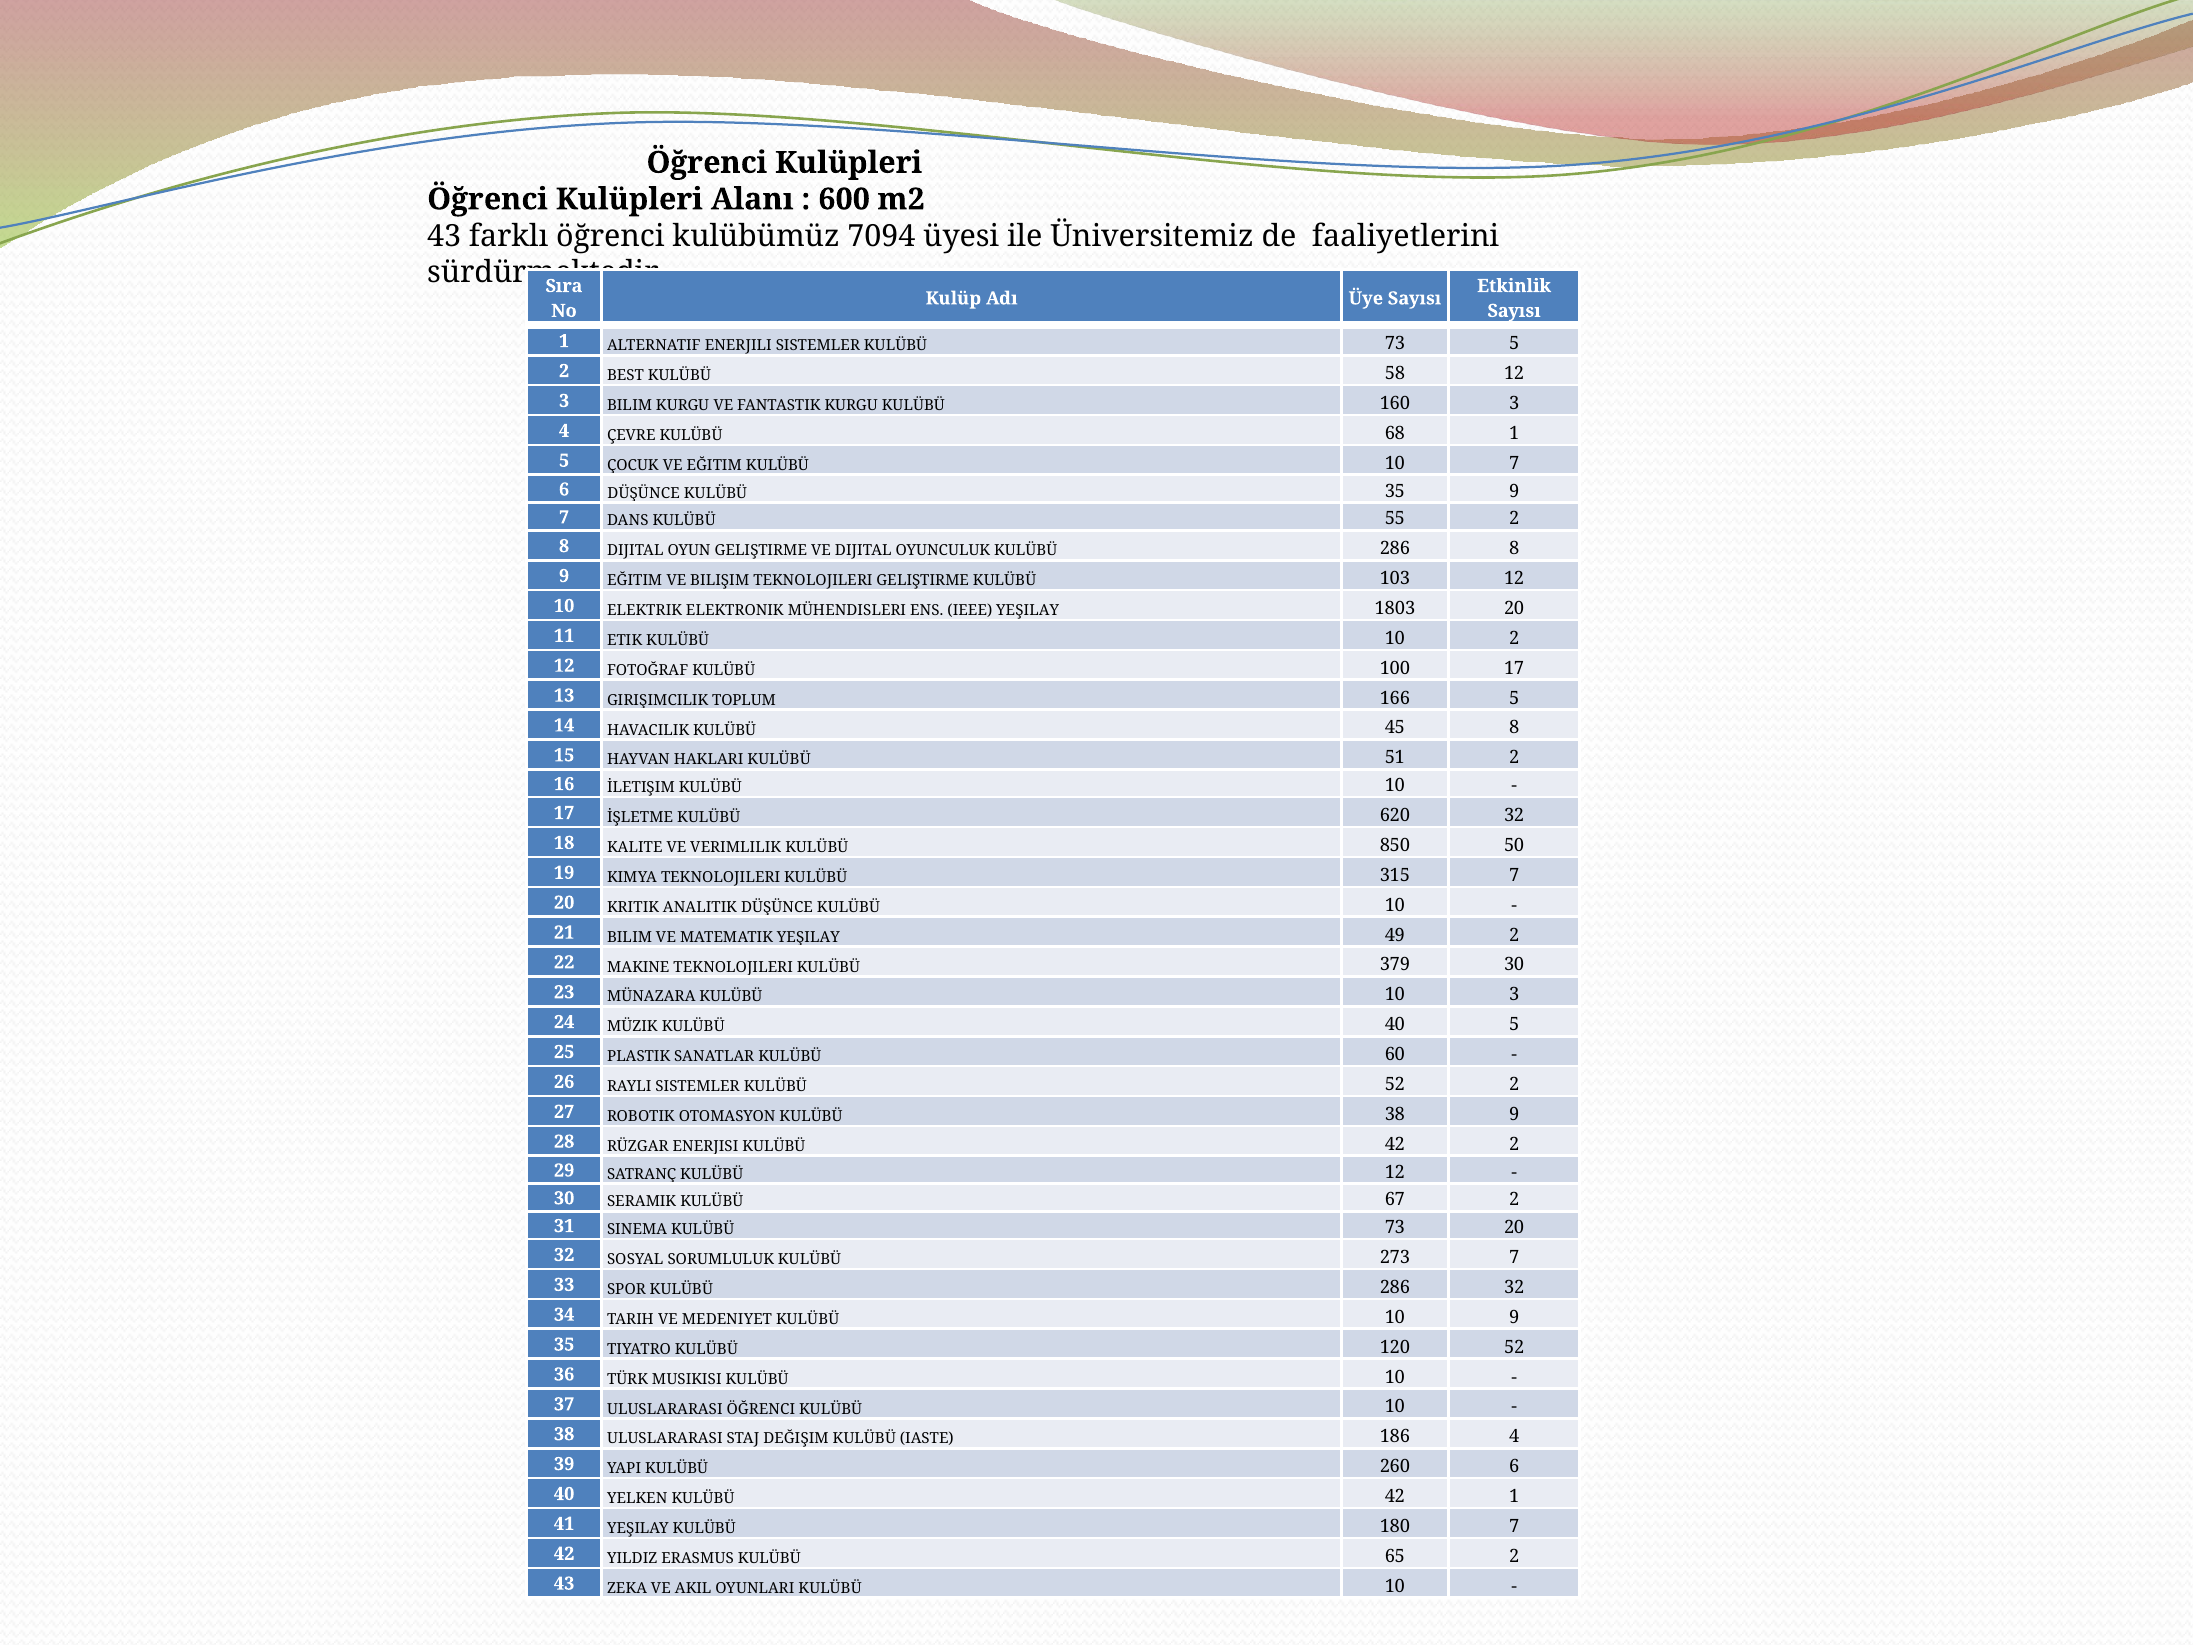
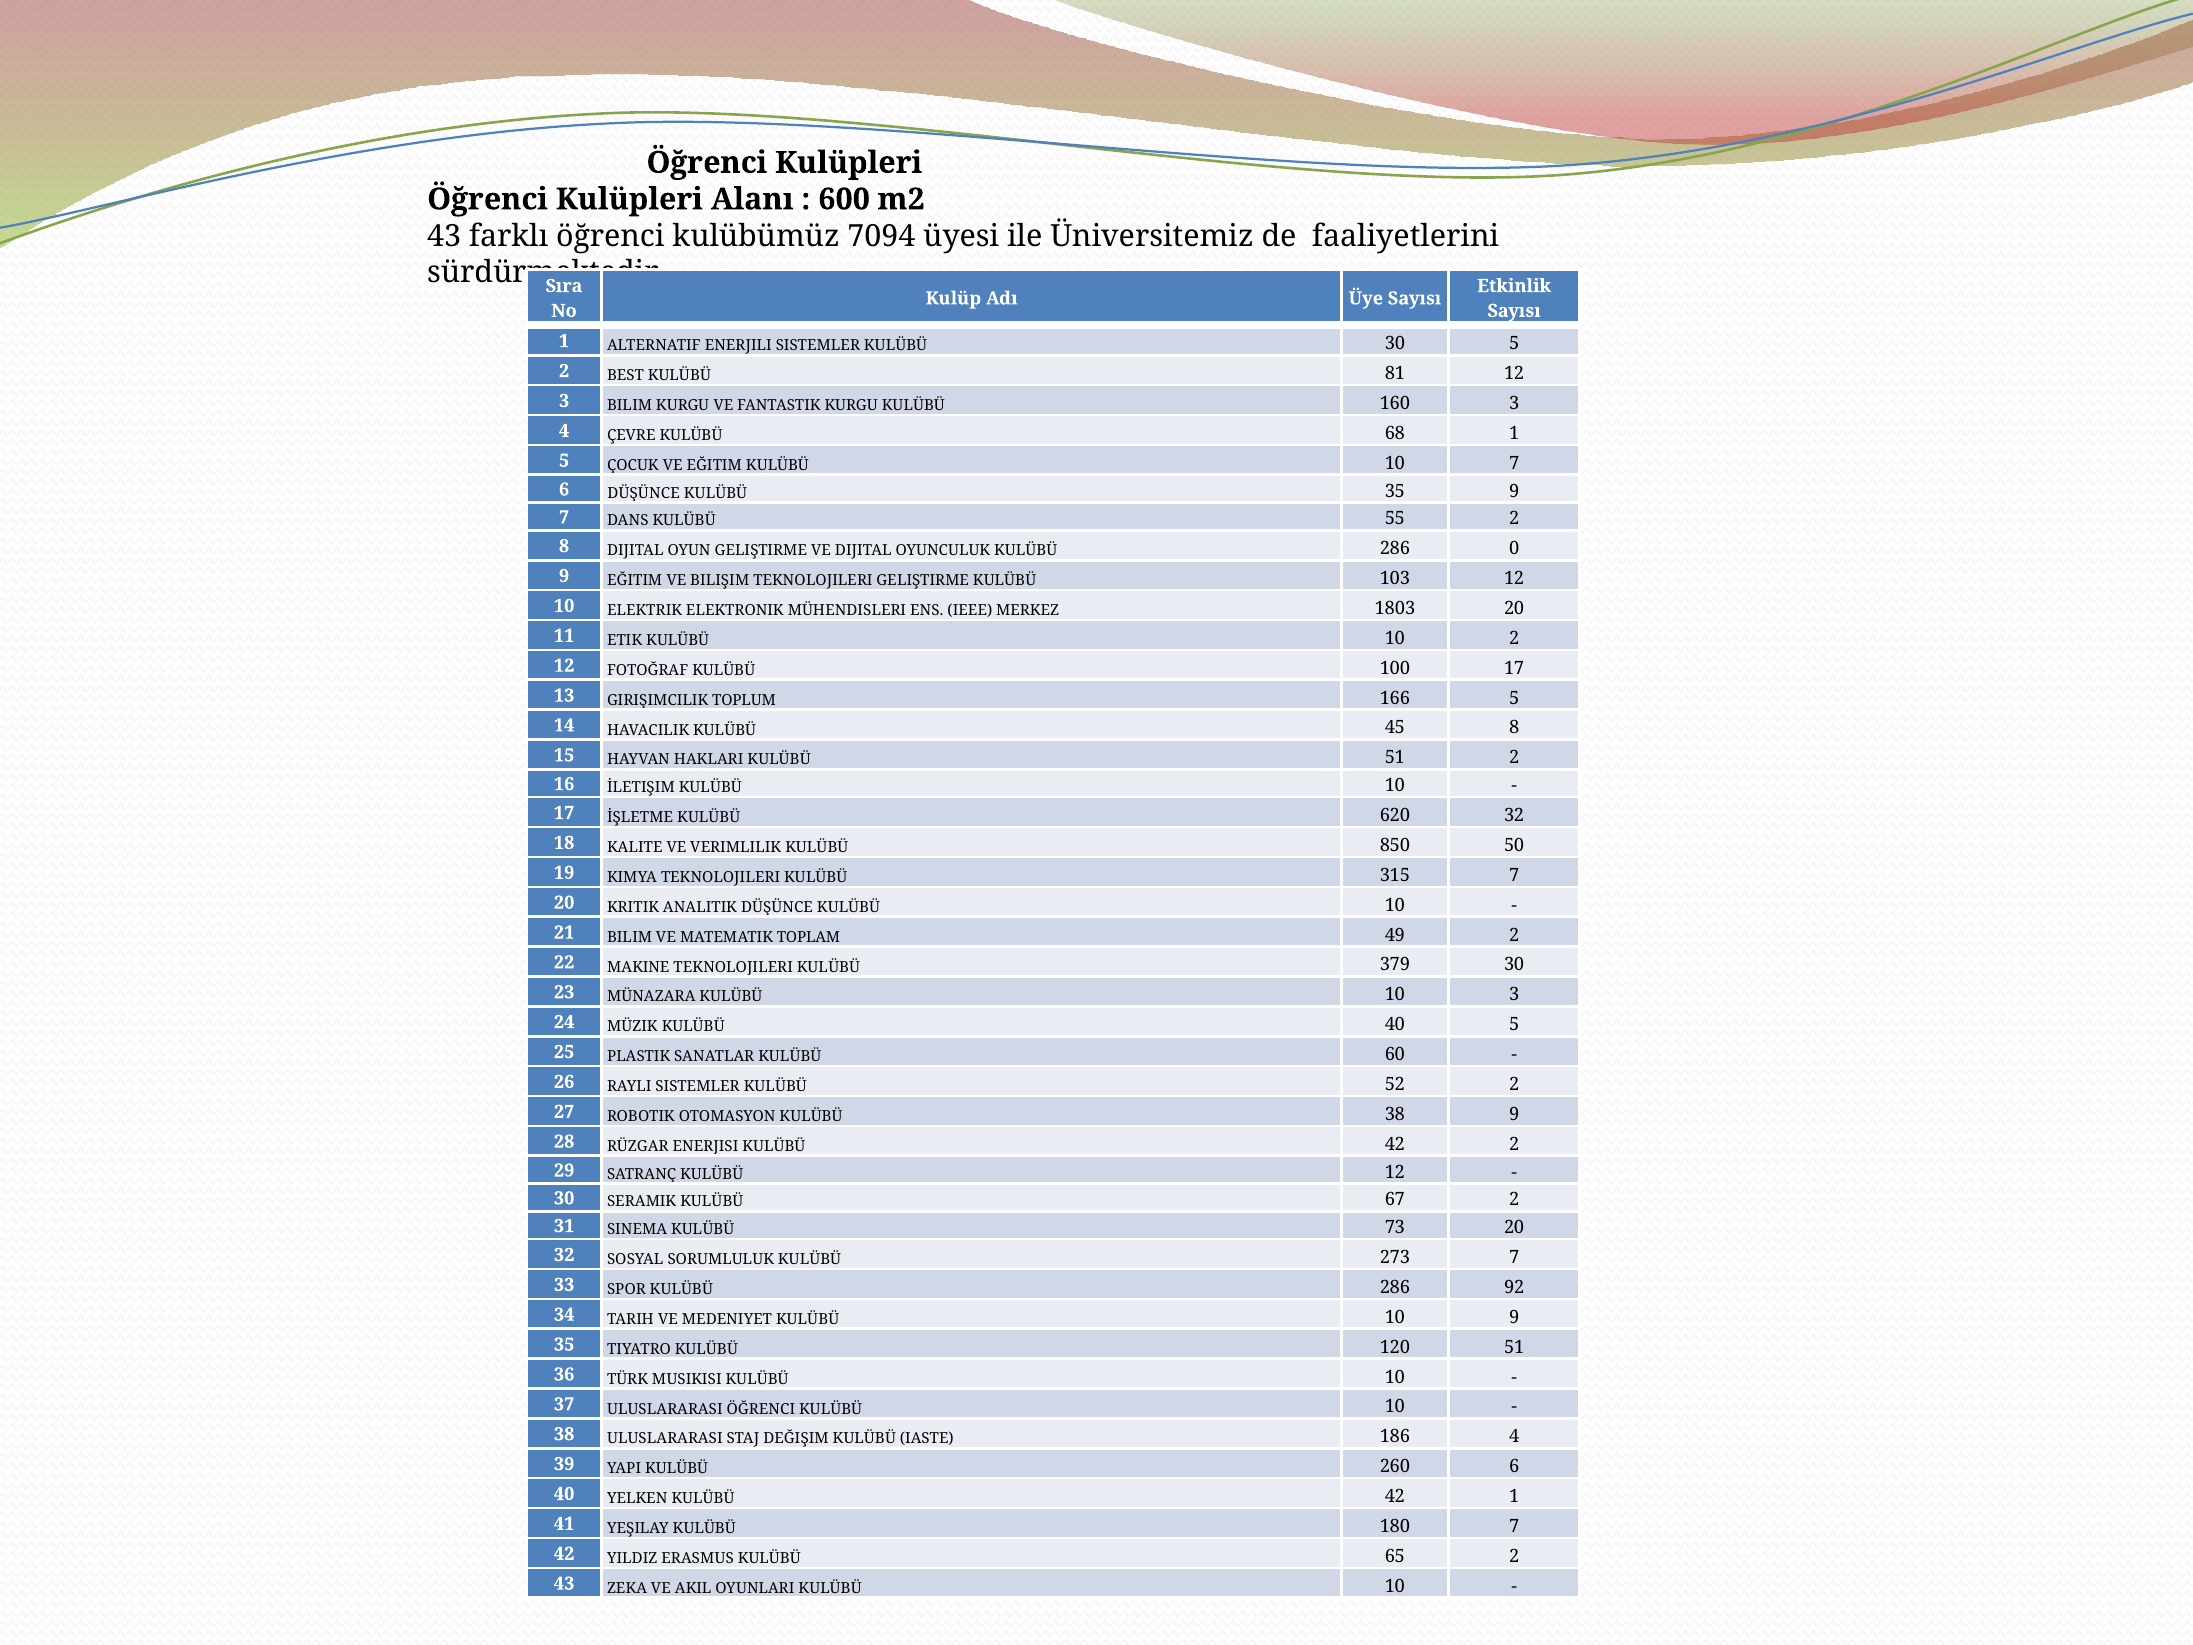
SISTEMLER KULÜBÜ 73: 73 -> 30
58: 58 -> 81
286 8: 8 -> 0
IEEE YEŞILAY: YEŞILAY -> MERKEZ
MATEMATIK YEŞILAY: YEŞILAY -> TOPLAM
286 32: 32 -> 92
120 52: 52 -> 51
